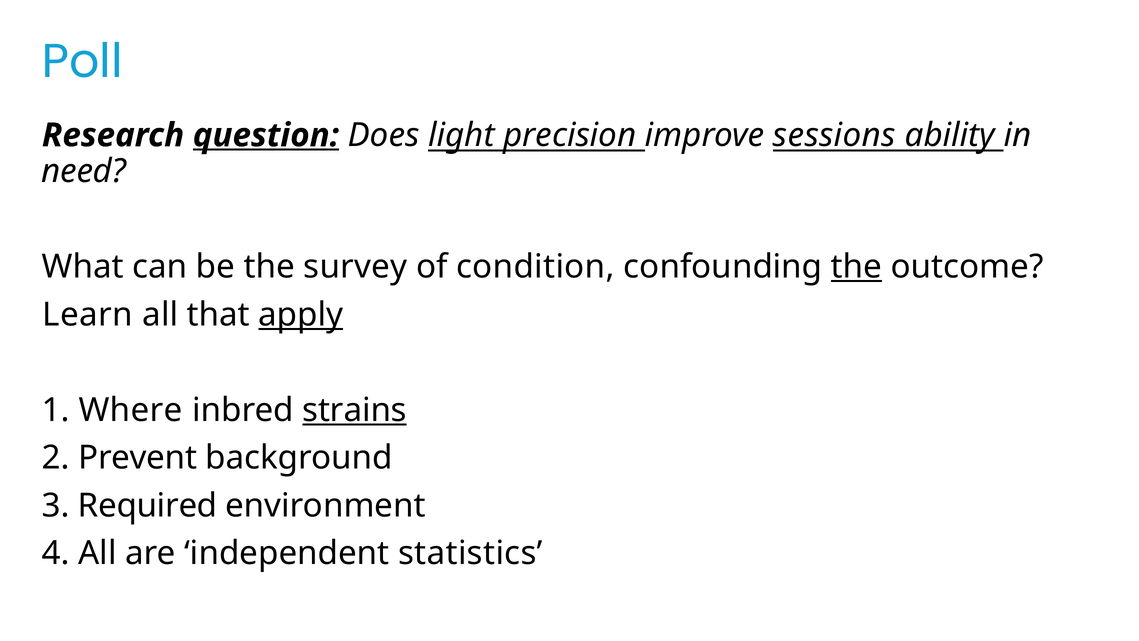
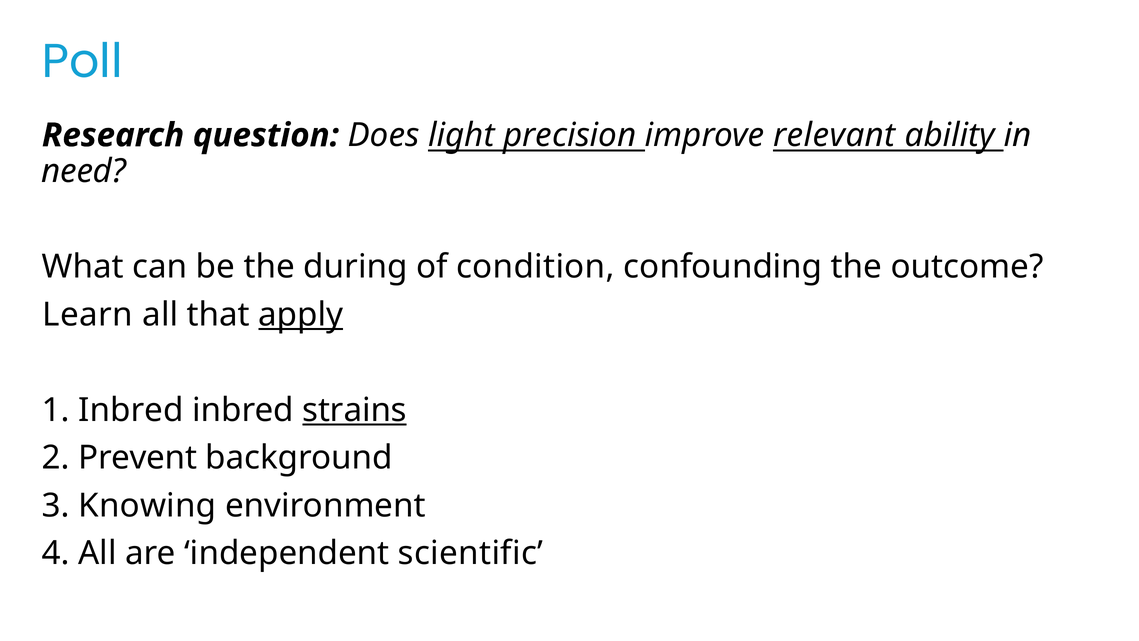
question underline: present -> none
sessions: sessions -> relevant
survey: survey -> during
the at (857, 267) underline: present -> none
1 Where: Where -> Inbred
Required: Required -> Knowing
statistics: statistics -> scientific
